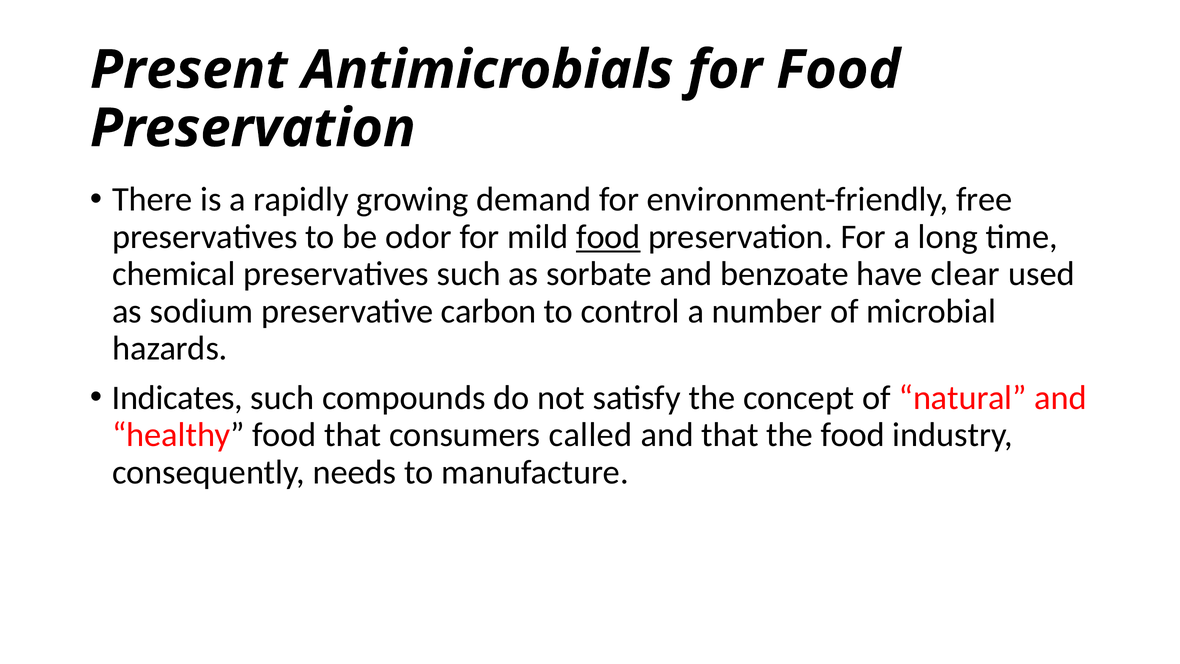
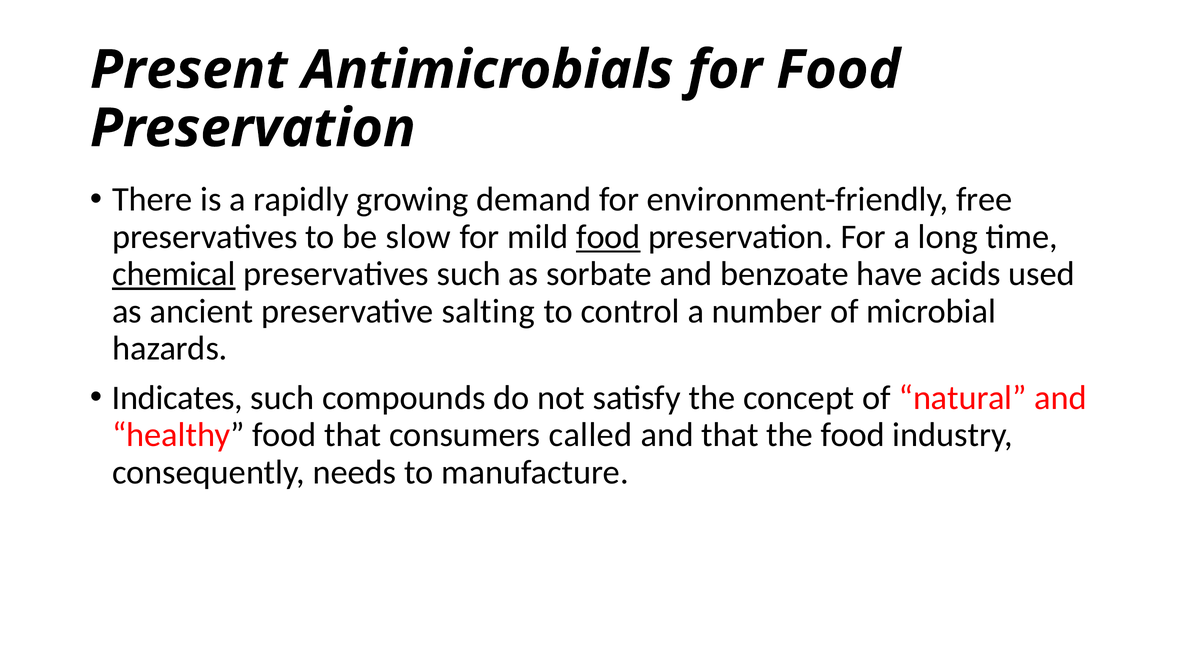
odor: odor -> slow
chemical underline: none -> present
clear: clear -> acids
sodium: sodium -> ancient
carbon: carbon -> salting
